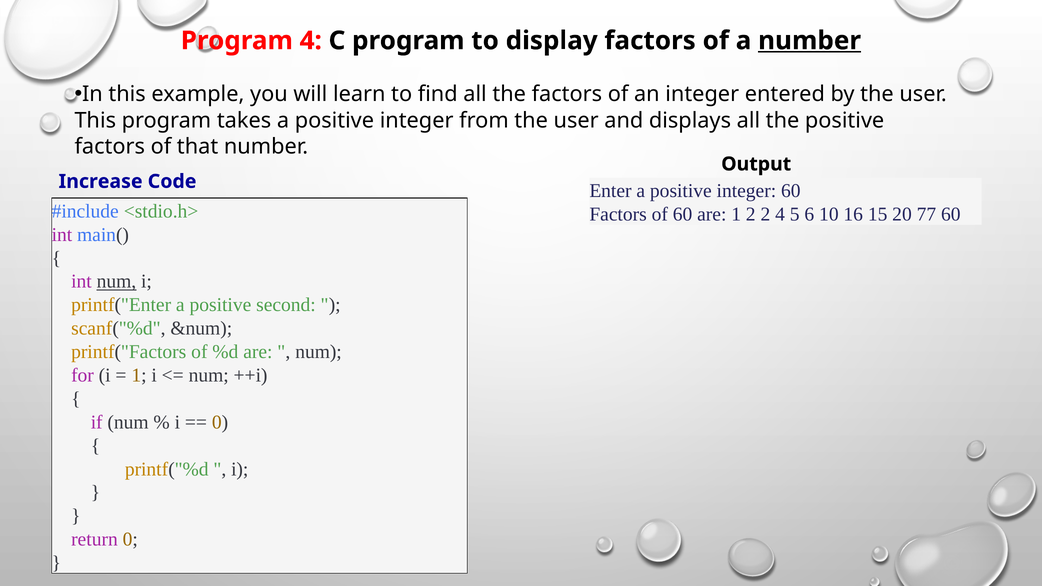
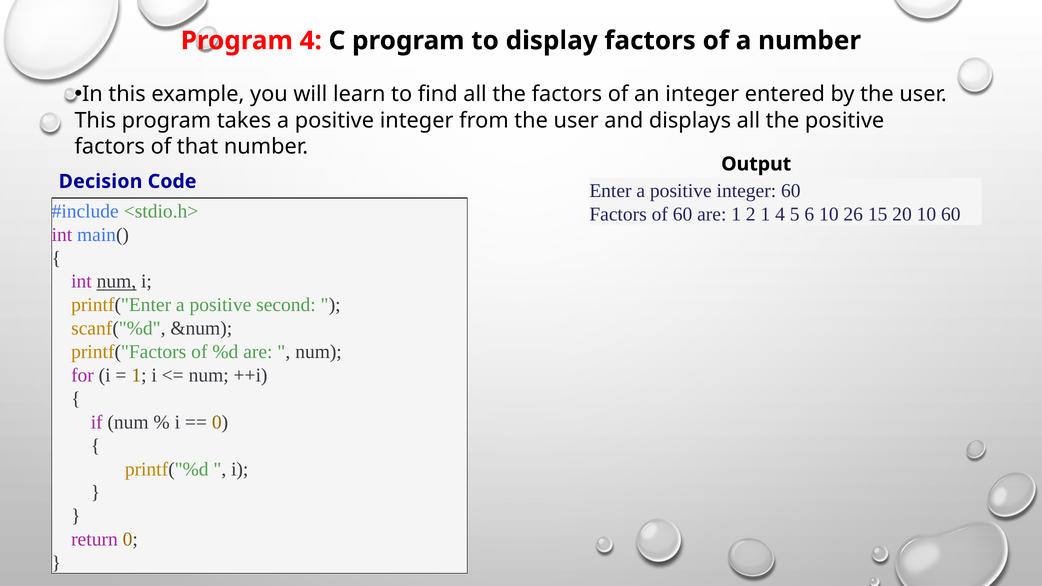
number at (810, 41) underline: present -> none
Increase: Increase -> Decision
2 2: 2 -> 1
16: 16 -> 26
20 77: 77 -> 10
